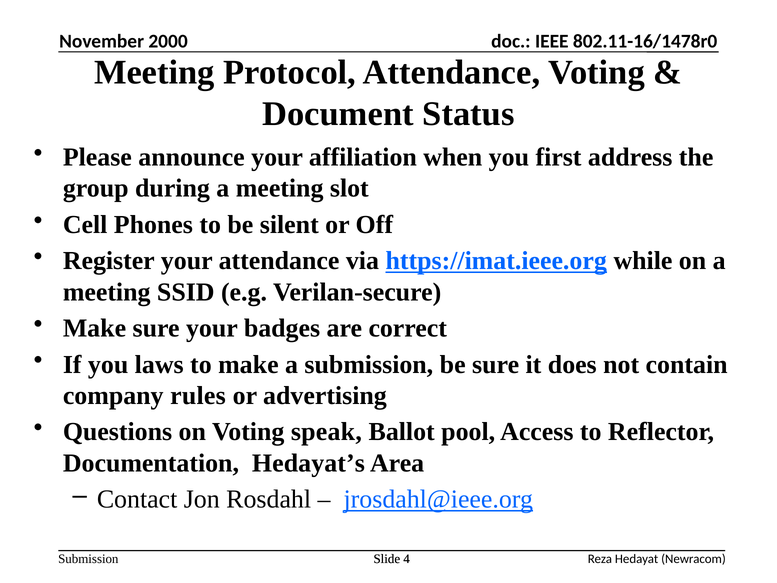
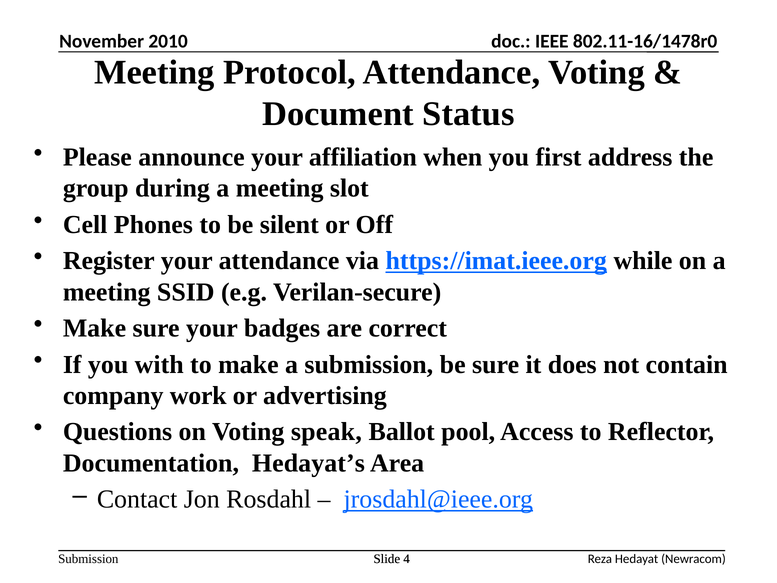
2000: 2000 -> 2010
laws: laws -> with
rules: rules -> work
